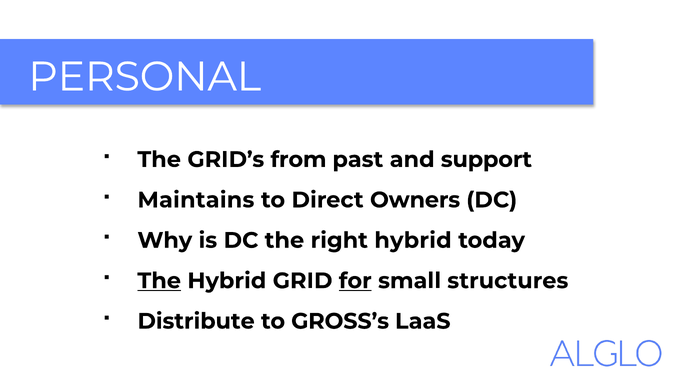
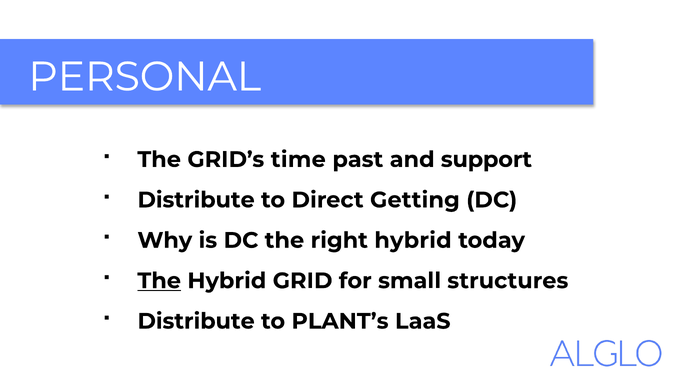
from: from -> time
Maintains at (196, 200): Maintains -> Distribute
Owners: Owners -> Getting
for underline: present -> none
GROSS’s: GROSS’s -> PLANT’s
